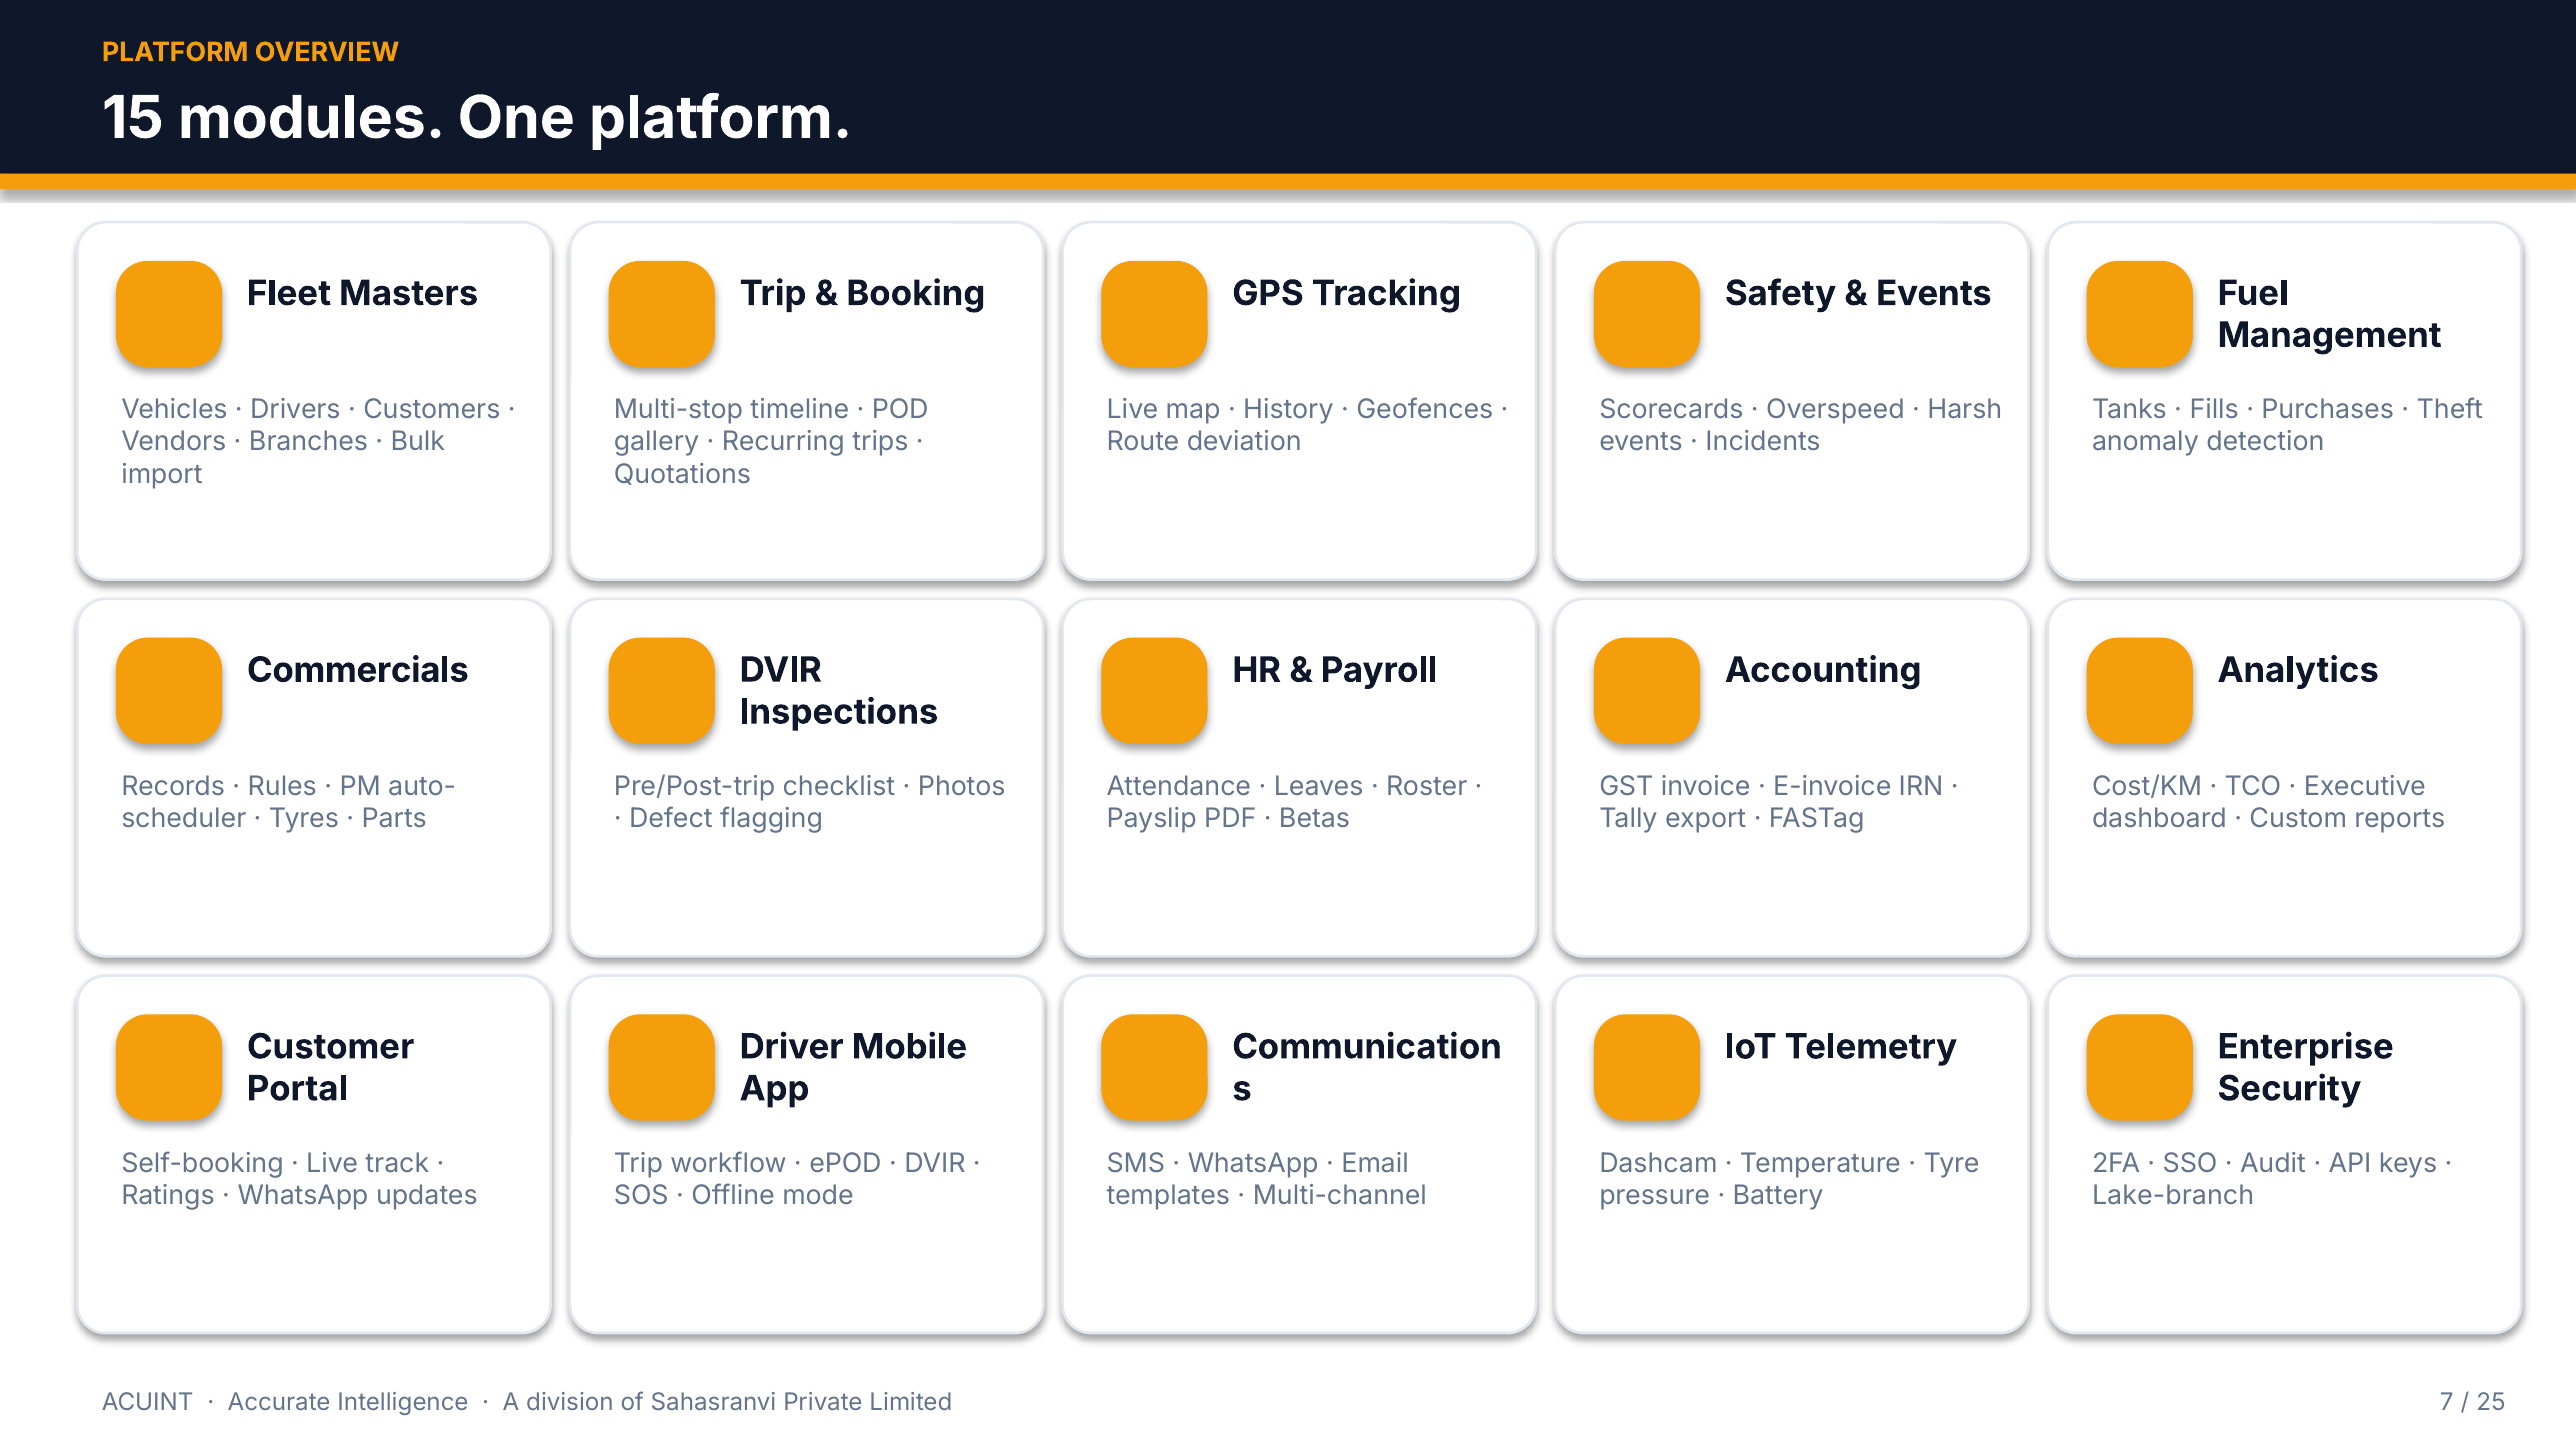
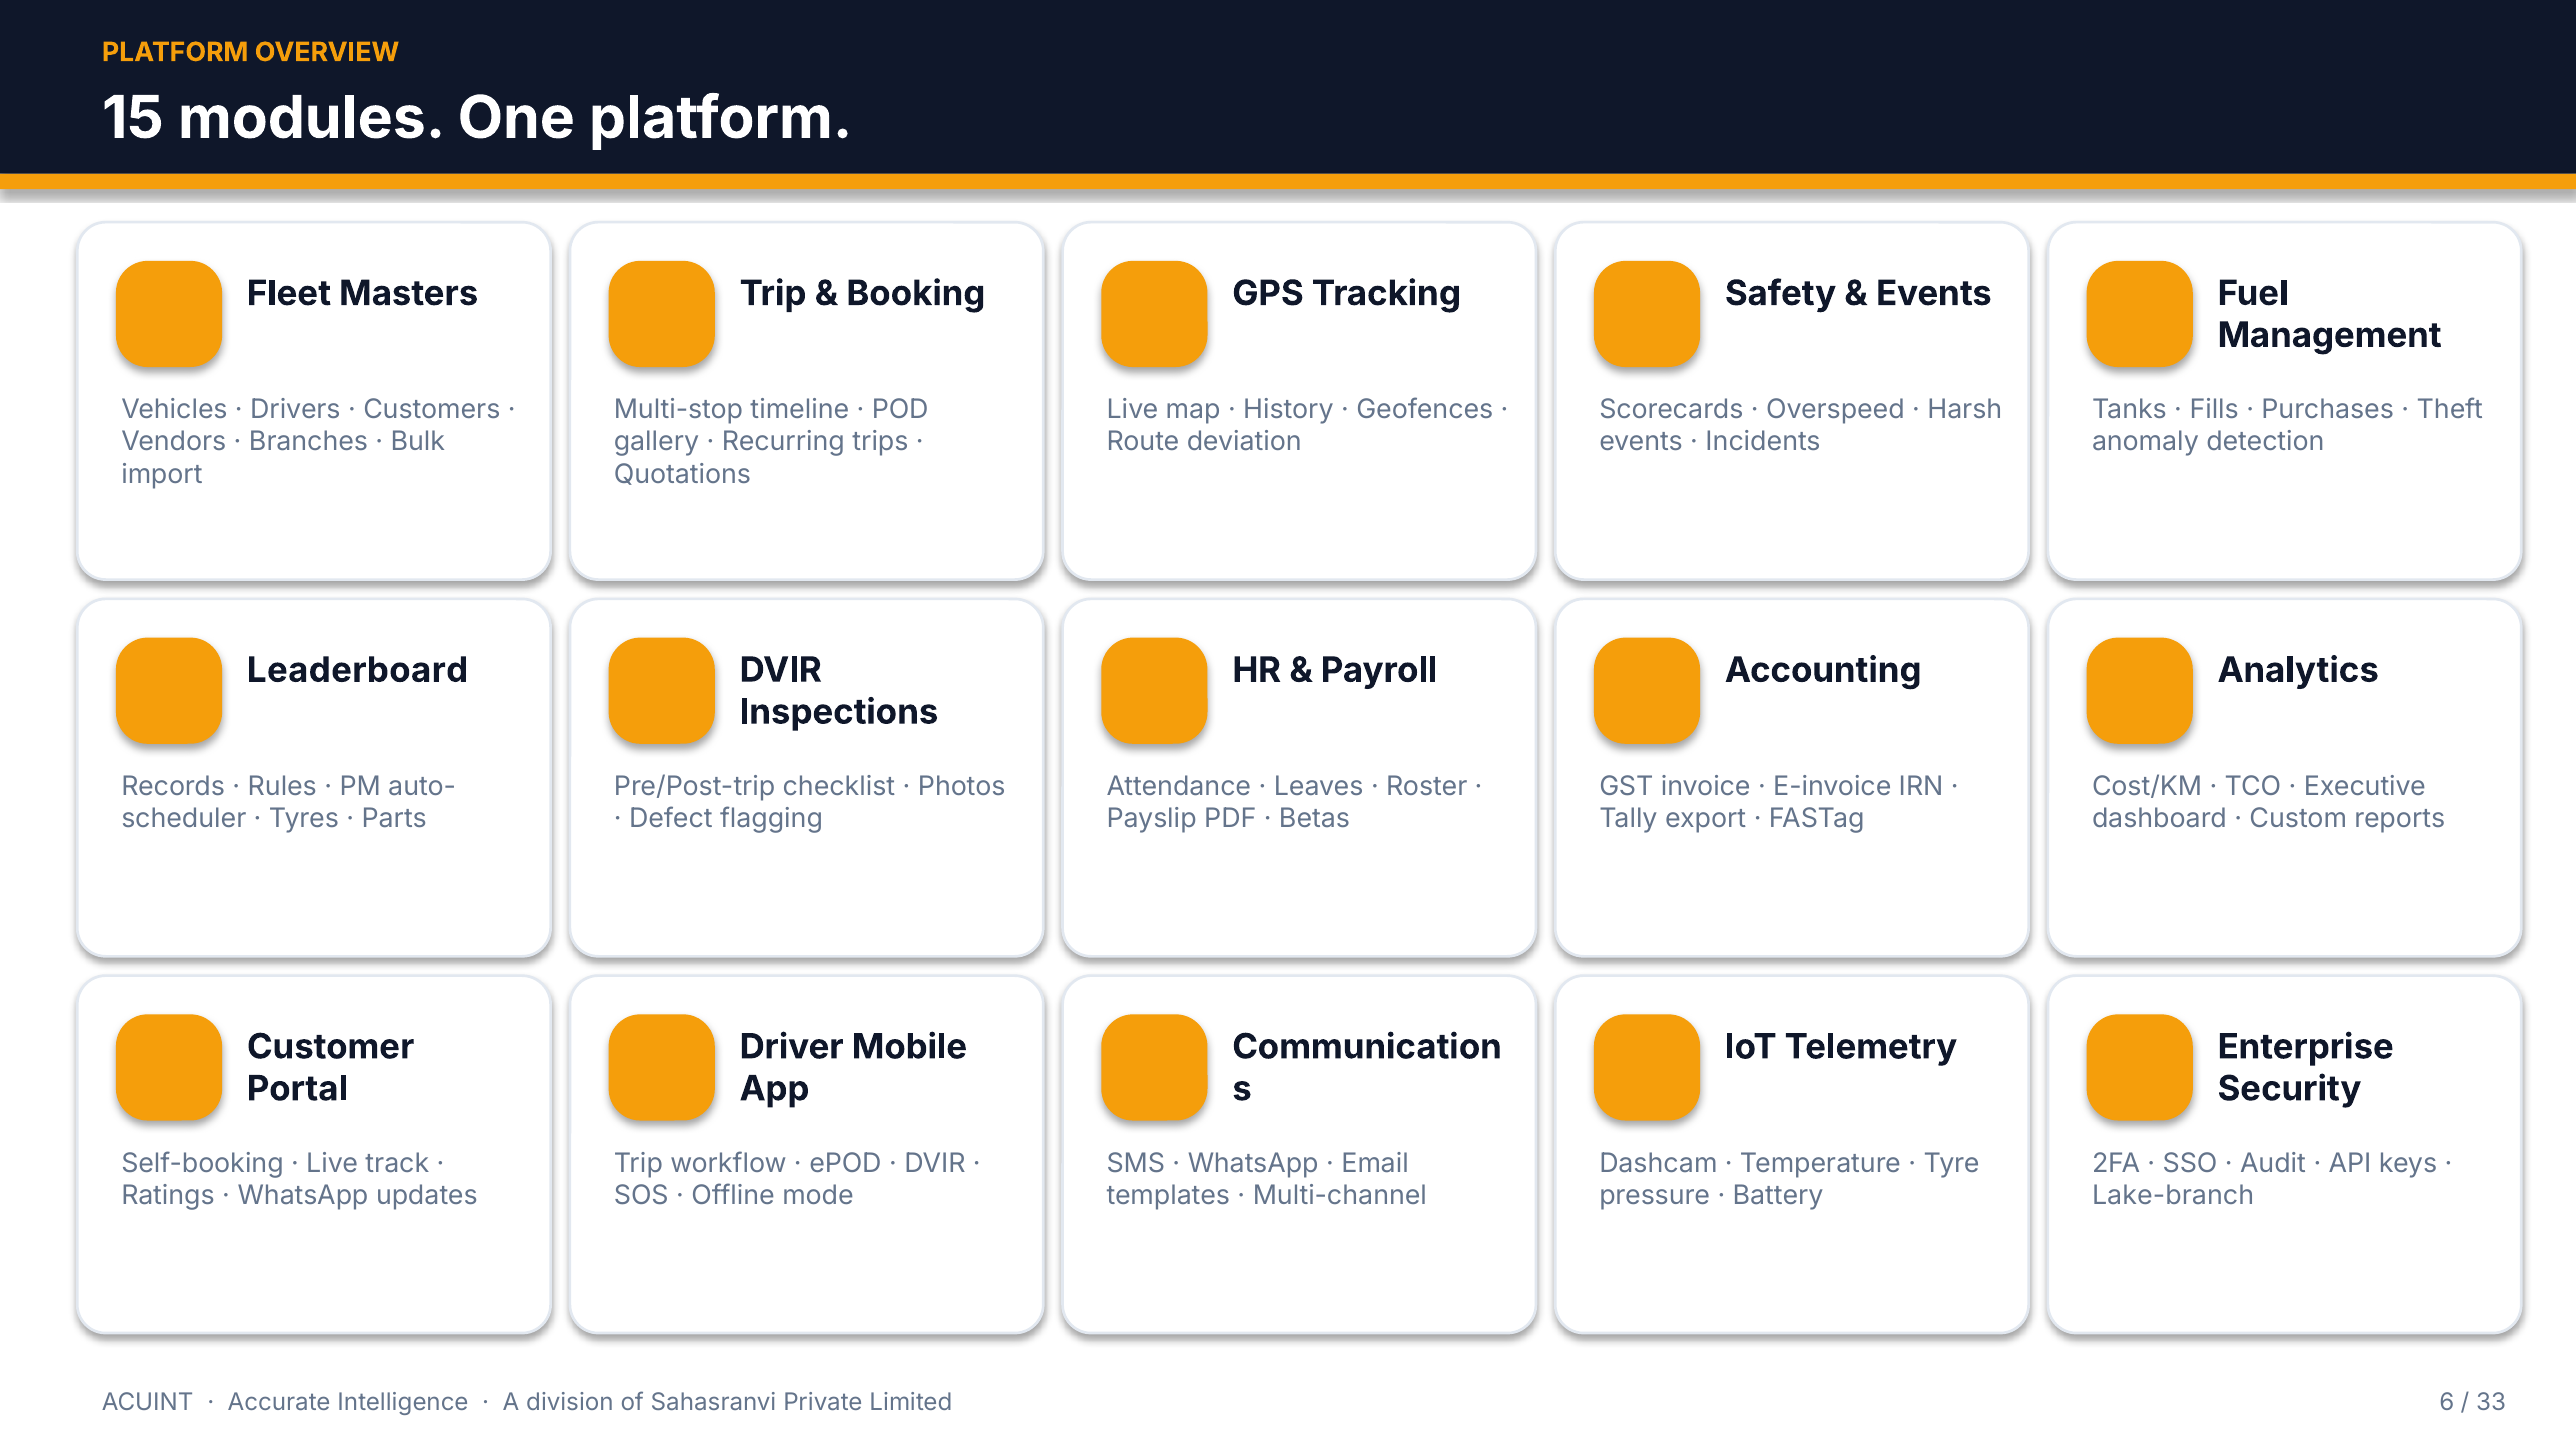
Commercials: Commercials -> Leaderboard
7: 7 -> 6
25: 25 -> 33
